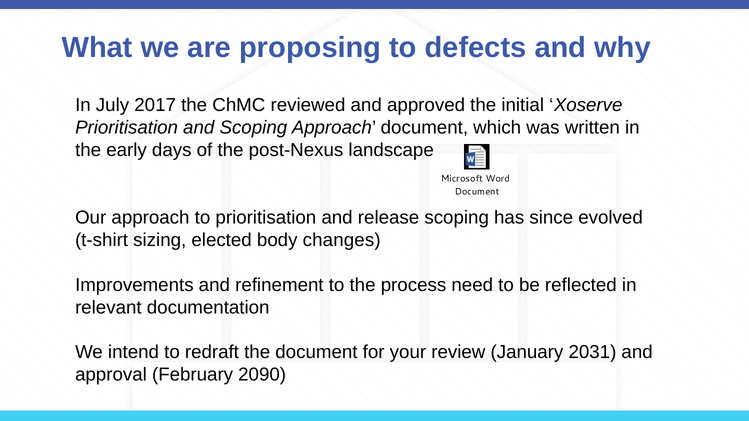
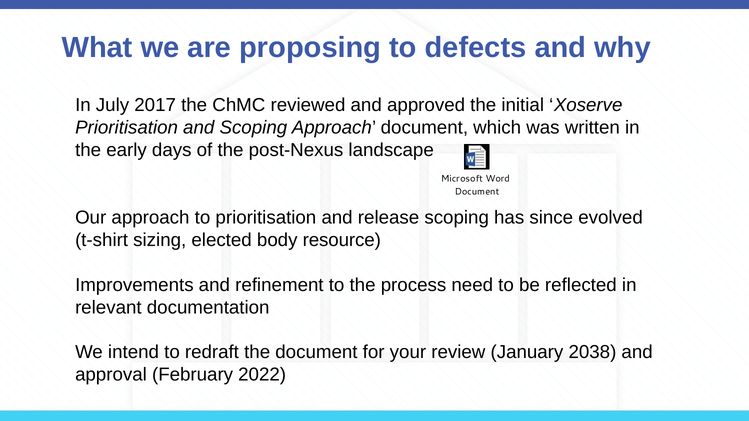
changes: changes -> resource
2031: 2031 -> 2038
2090: 2090 -> 2022
